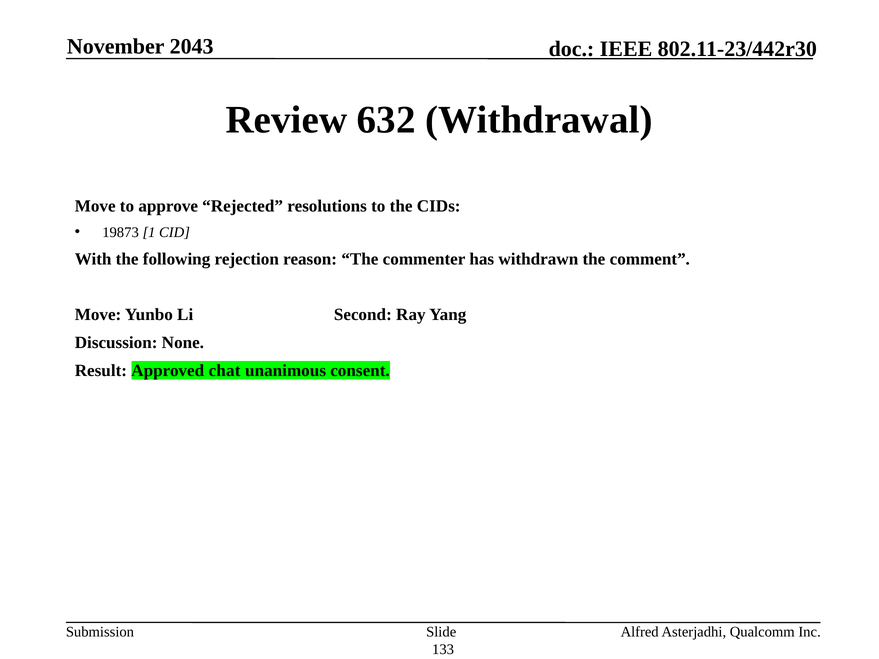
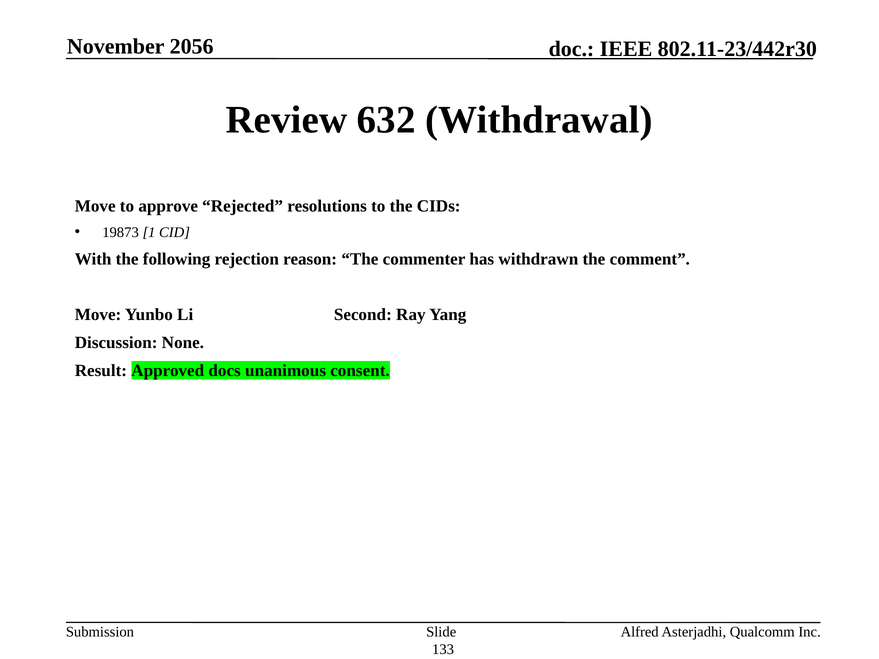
2043: 2043 -> 2056
chat: chat -> docs
